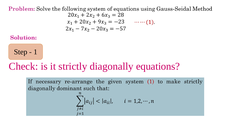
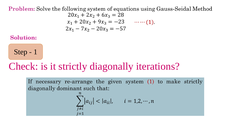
equations: equations -> iterations
